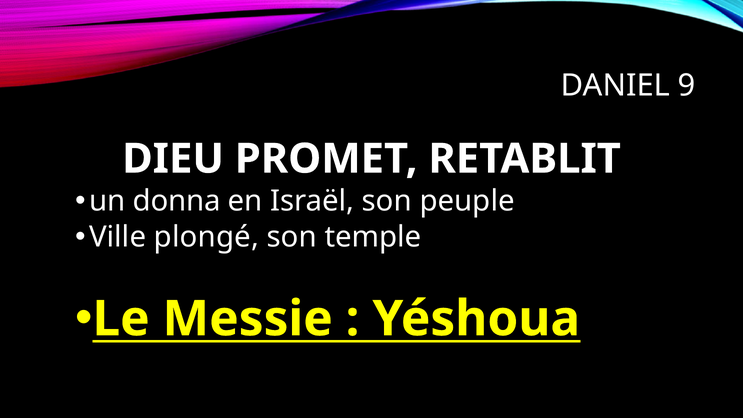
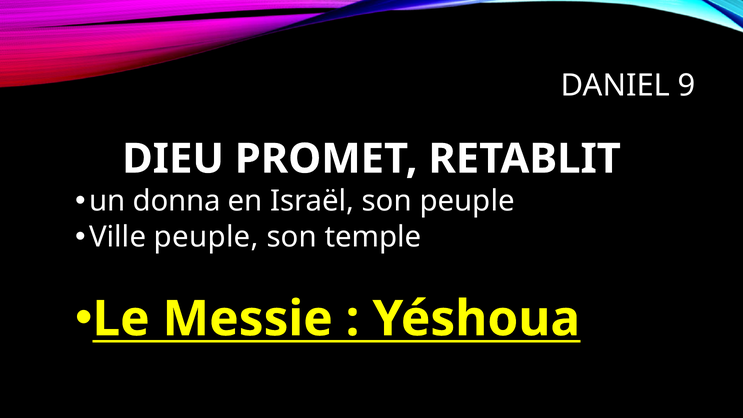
Ville plongé: plongé -> peuple
